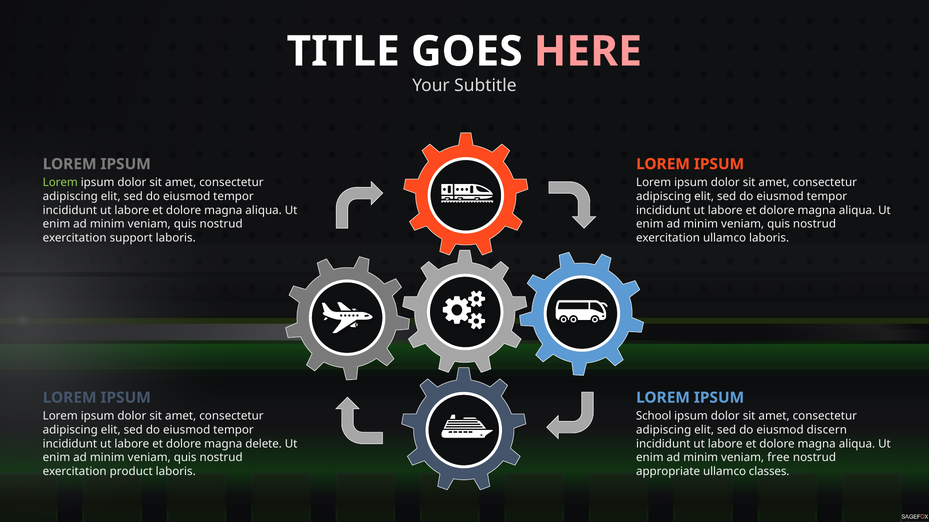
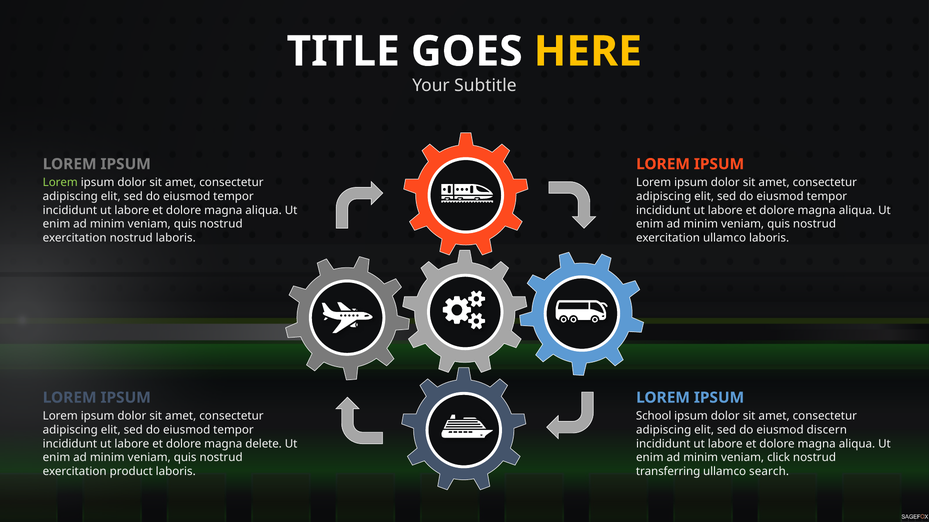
HERE colour: pink -> yellow
exercitation support: support -> nostrud
free: free -> click
appropriate: appropriate -> transferring
classes: classes -> search
